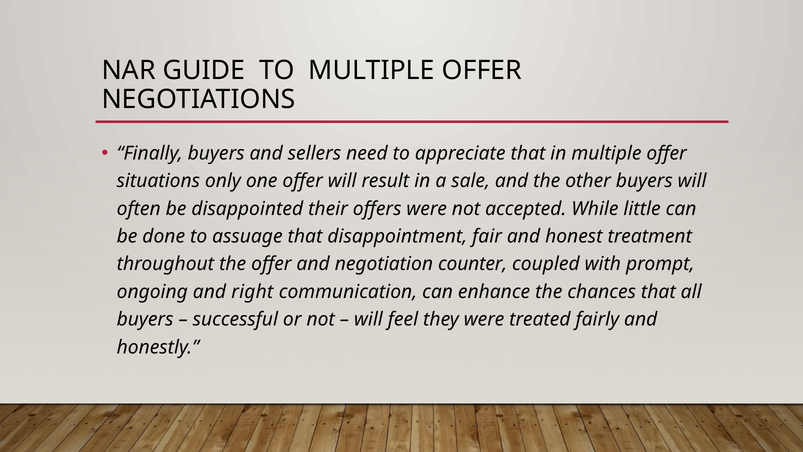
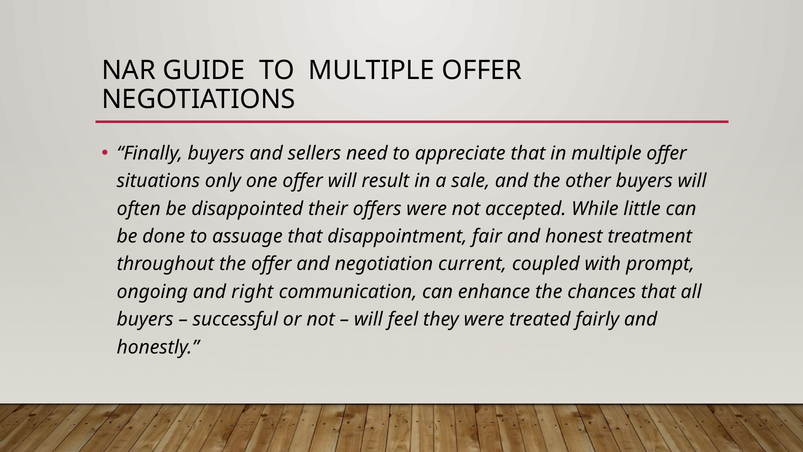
counter: counter -> current
